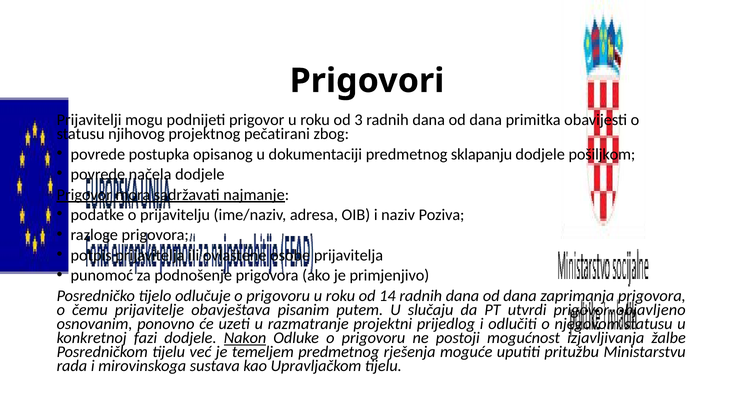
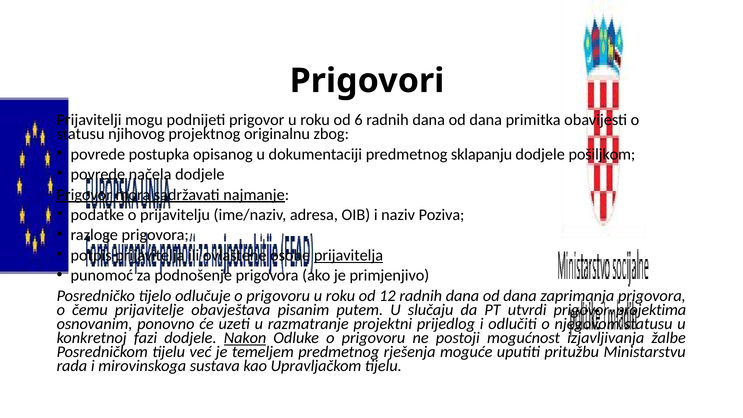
3: 3 -> 6
pečatirani: pečatirani -> originalnu
prijavitelja at (348, 255) underline: none -> present
14: 14 -> 12
objavljeno: objavljeno -> projektima
